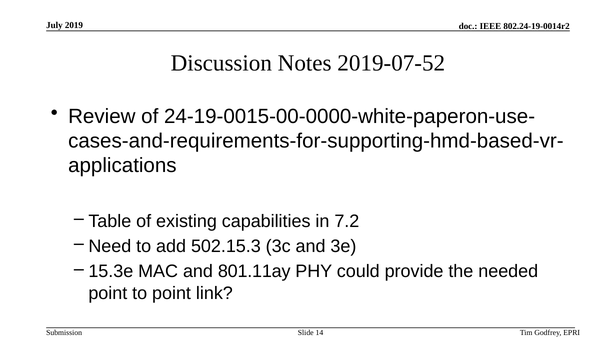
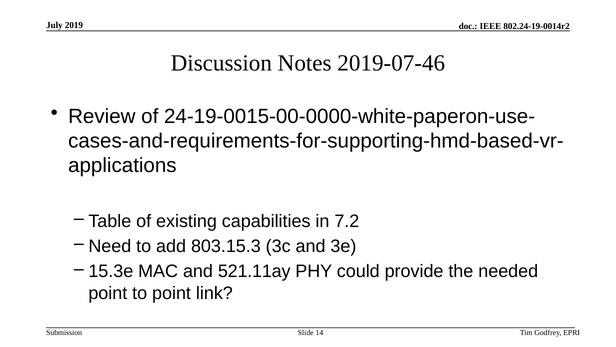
2019-07-52: 2019-07-52 -> 2019-07-46
502.15.3: 502.15.3 -> 803.15.3
801.11ay: 801.11ay -> 521.11ay
